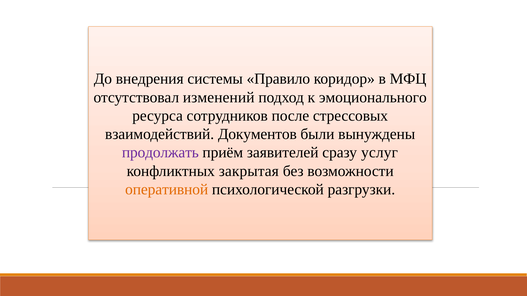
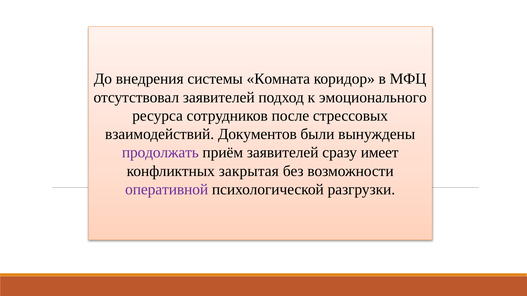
Правило: Правило -> Комната
отсутствовал изменений: изменений -> заявителей
услуг: услуг -> имеет
оперативной colour: orange -> purple
